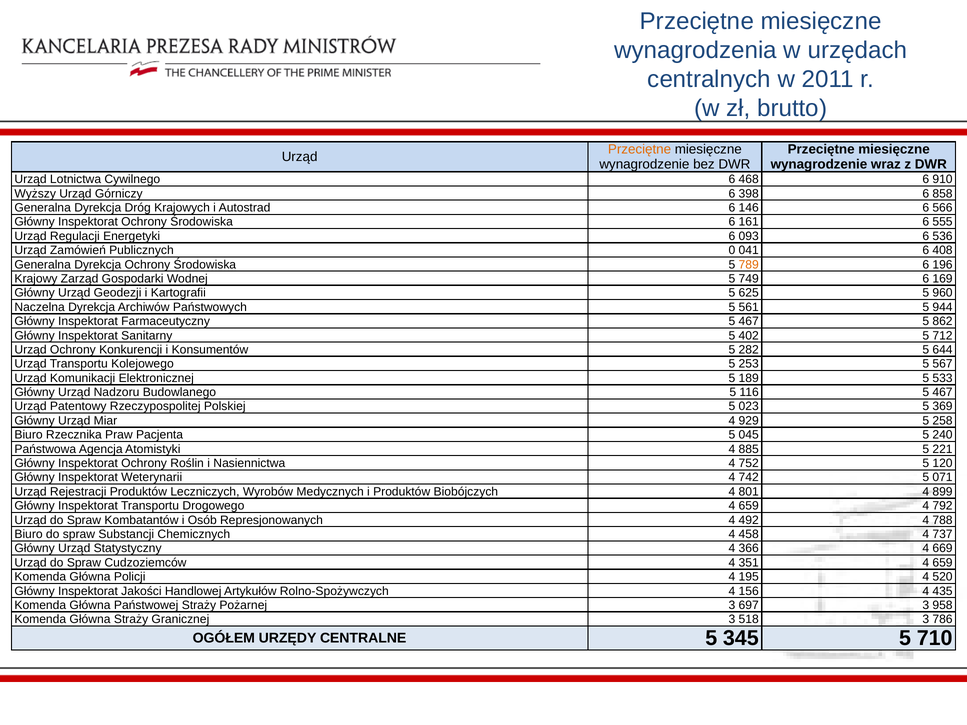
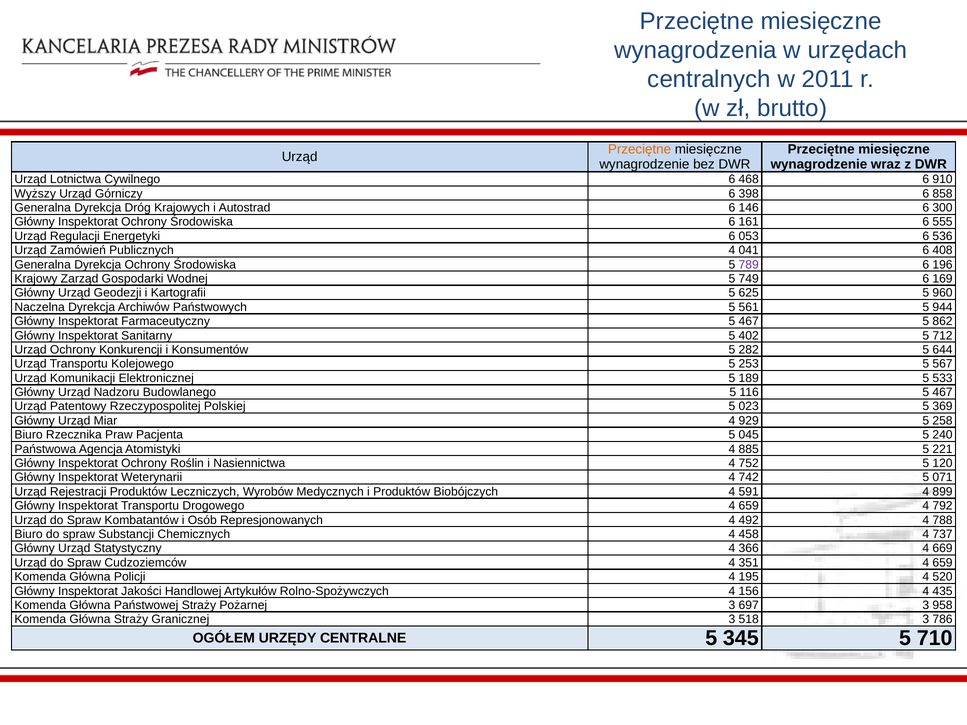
566: 566 -> 300
093: 093 -> 053
Publicznych 0: 0 -> 4
789 colour: orange -> purple
801: 801 -> 591
